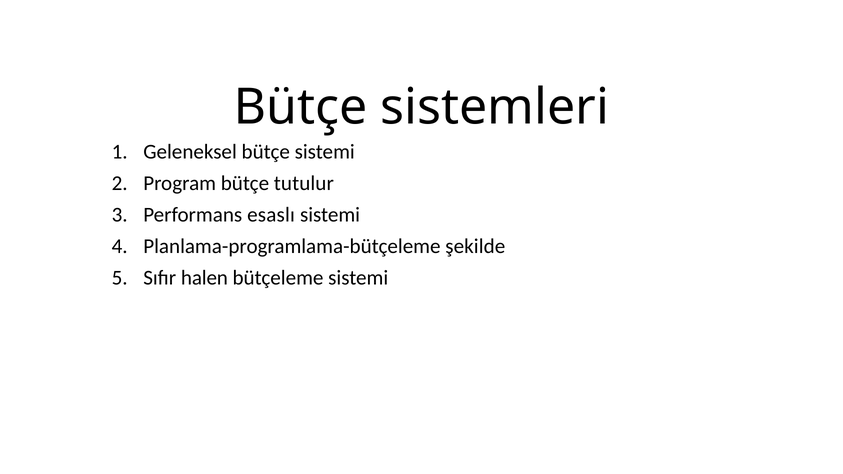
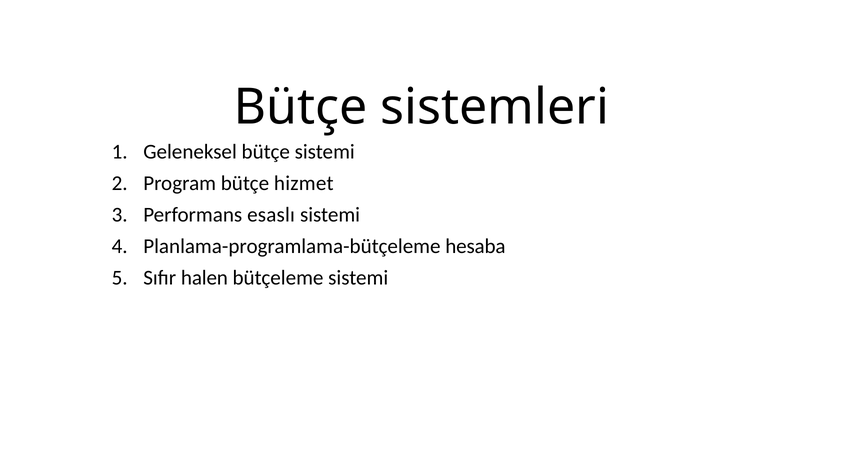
tutulur: tutulur -> hizmet
şekilde: şekilde -> hesaba
